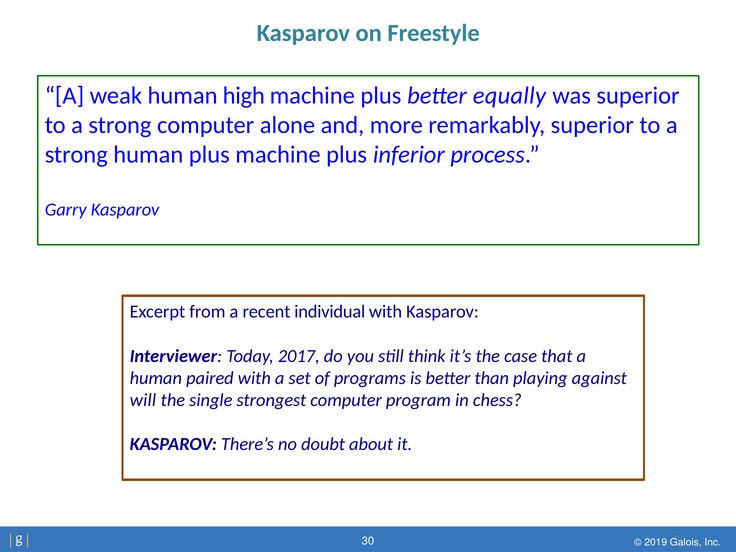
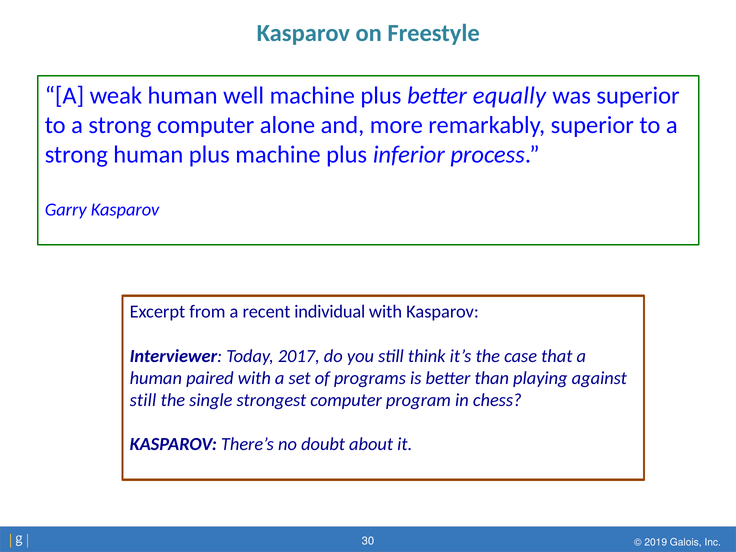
high: high -> well
will at (143, 400): will -> still
